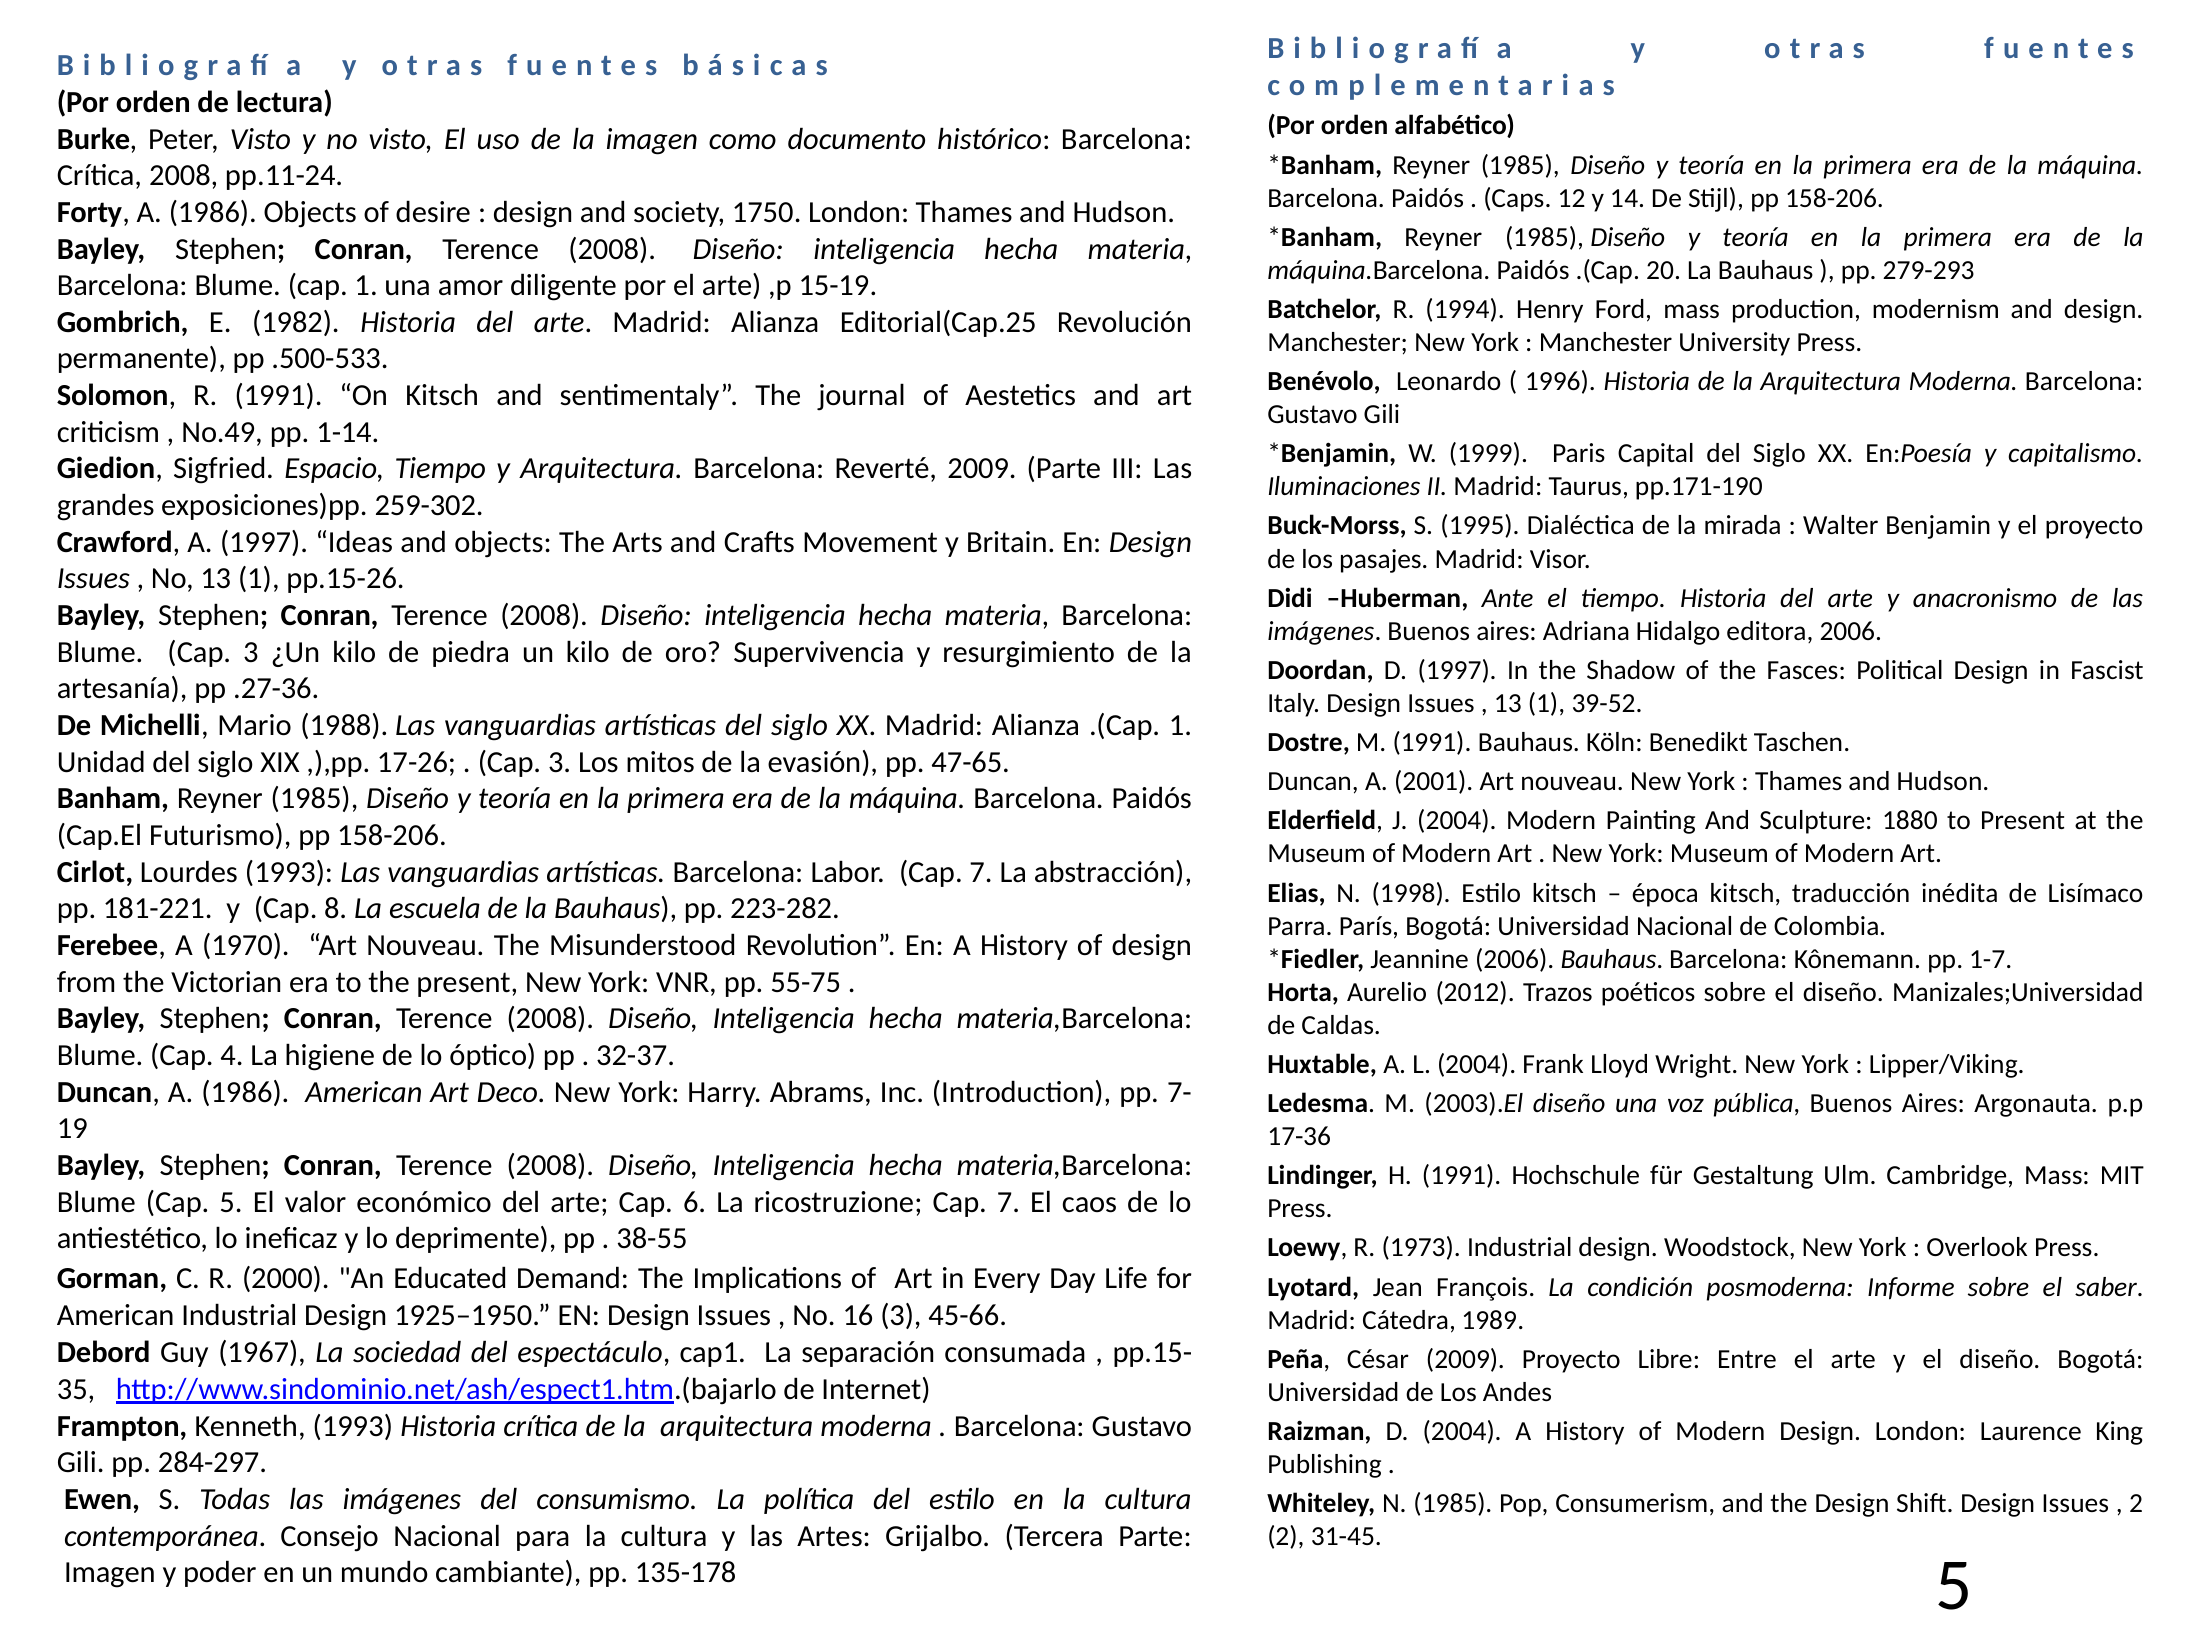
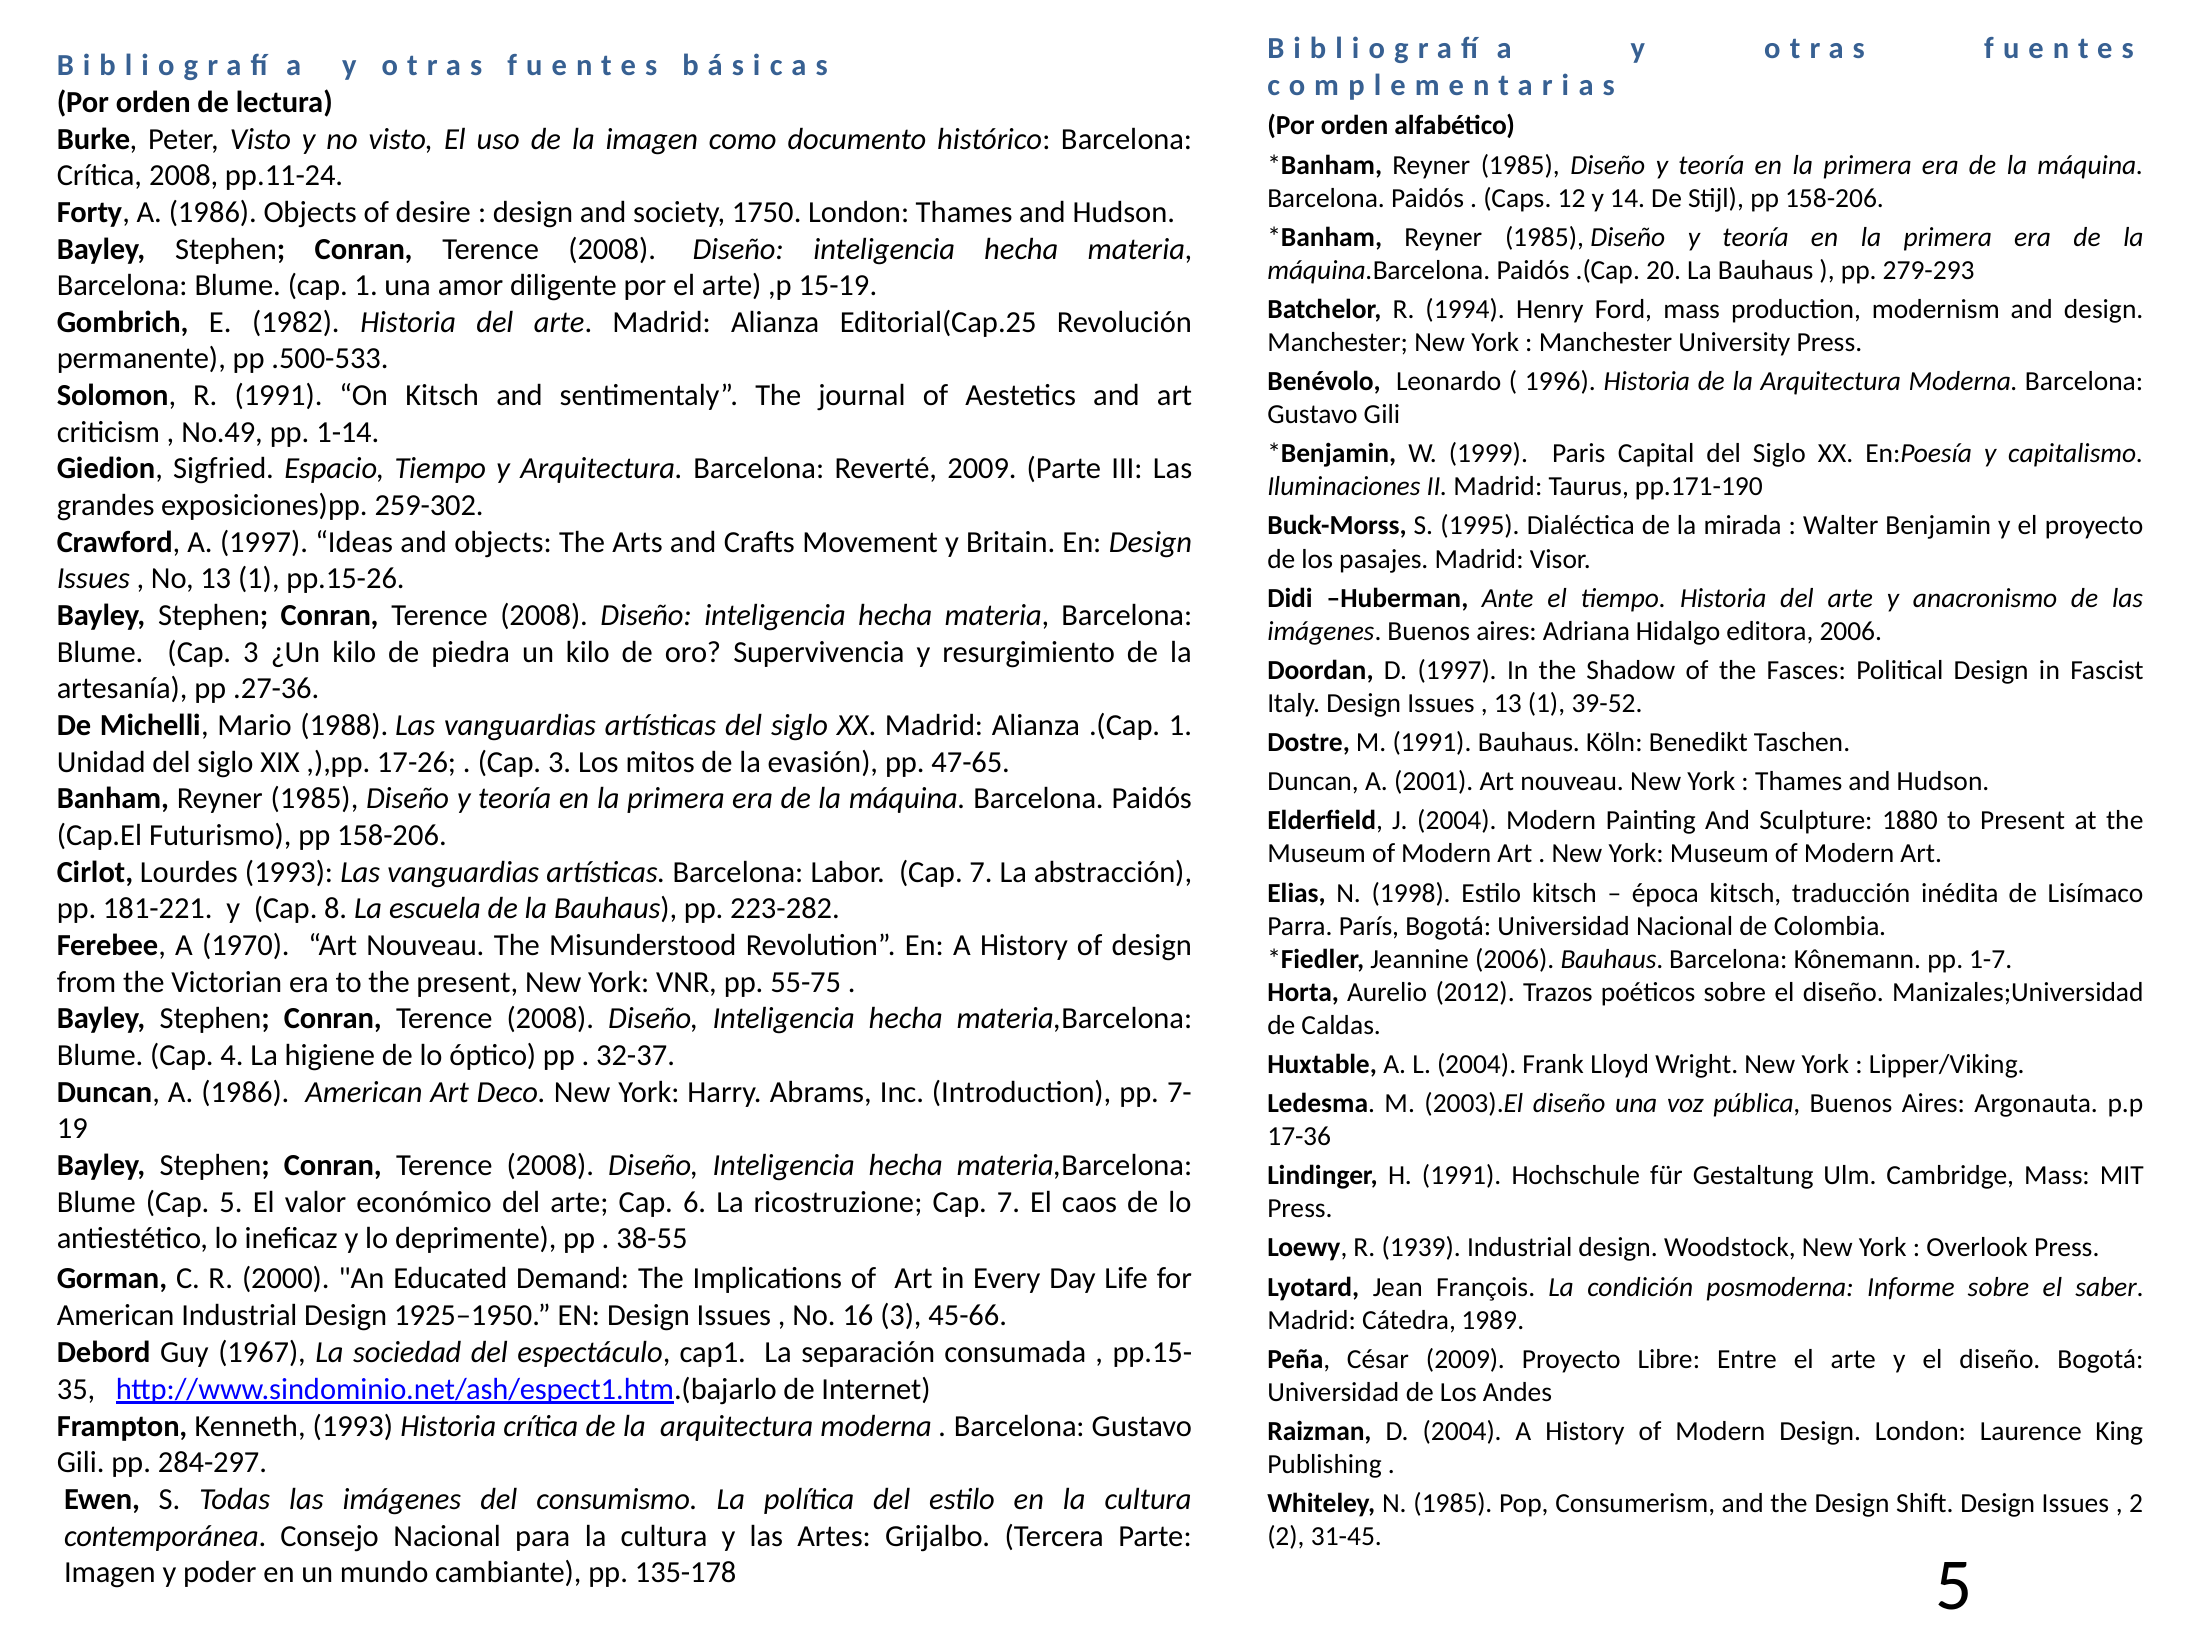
1973: 1973 -> 1939
